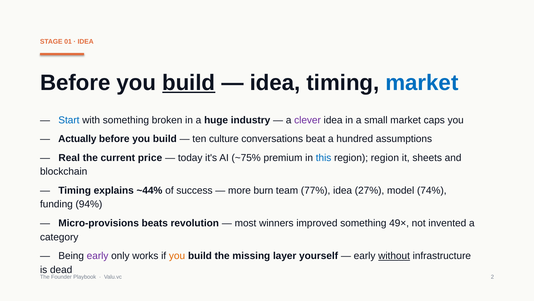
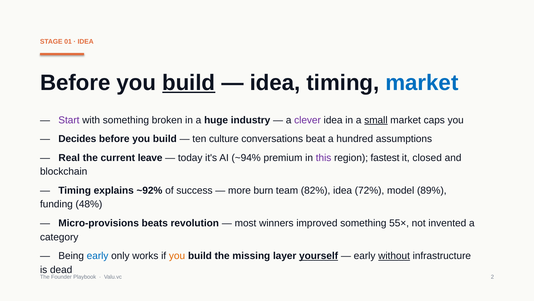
Start colour: blue -> purple
small underline: none -> present
Actually: Actually -> Decides
price: price -> leave
~75%: ~75% -> ~94%
this colour: blue -> purple
region region: region -> fastest
sheets: sheets -> closed
~44%: ~44% -> ~92%
77%: 77% -> 82%
27%: 27% -> 72%
74%: 74% -> 89%
94%: 94% -> 48%
49×: 49× -> 55×
early at (98, 255) colour: purple -> blue
yourself underline: none -> present
